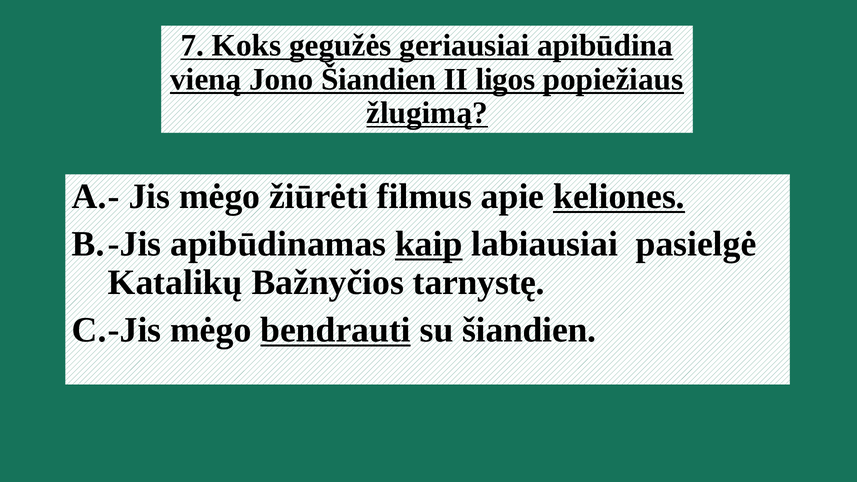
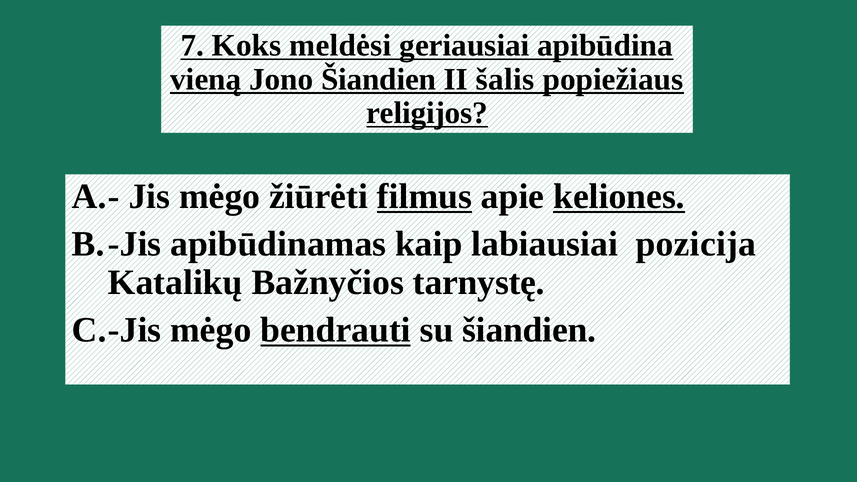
gegužės: gegužės -> meldėsi
ligos: ligos -> šalis
žlugimą: žlugimą -> religijos
filmus underline: none -> present
kaip underline: present -> none
pasielgė: pasielgė -> pozicija
